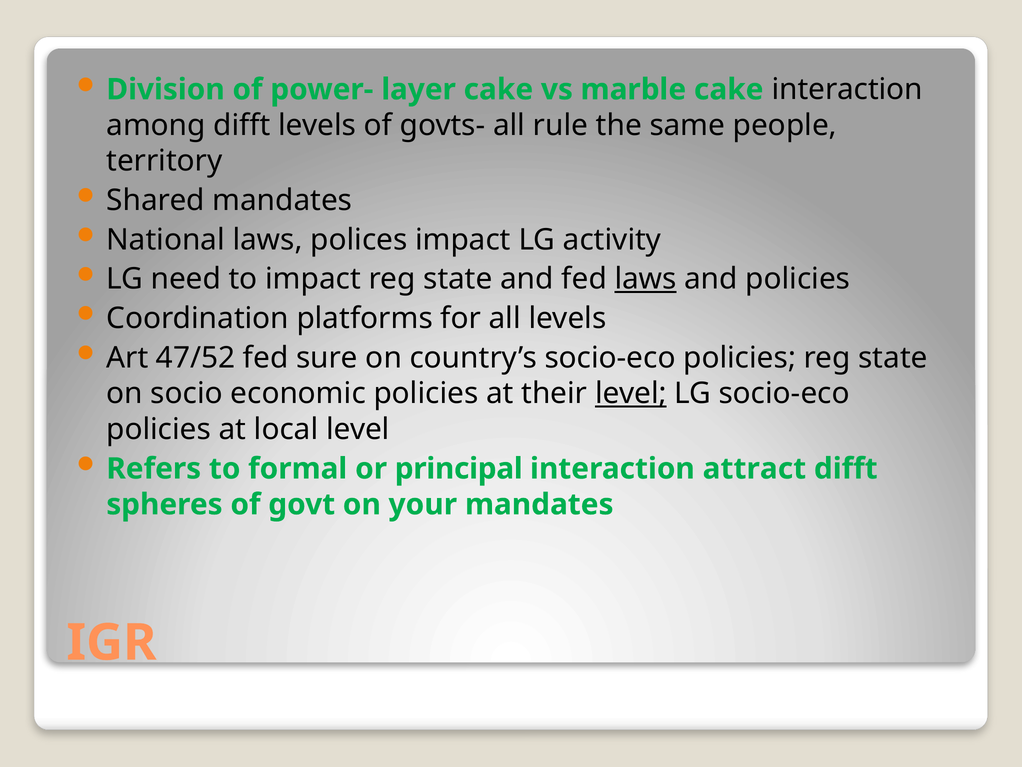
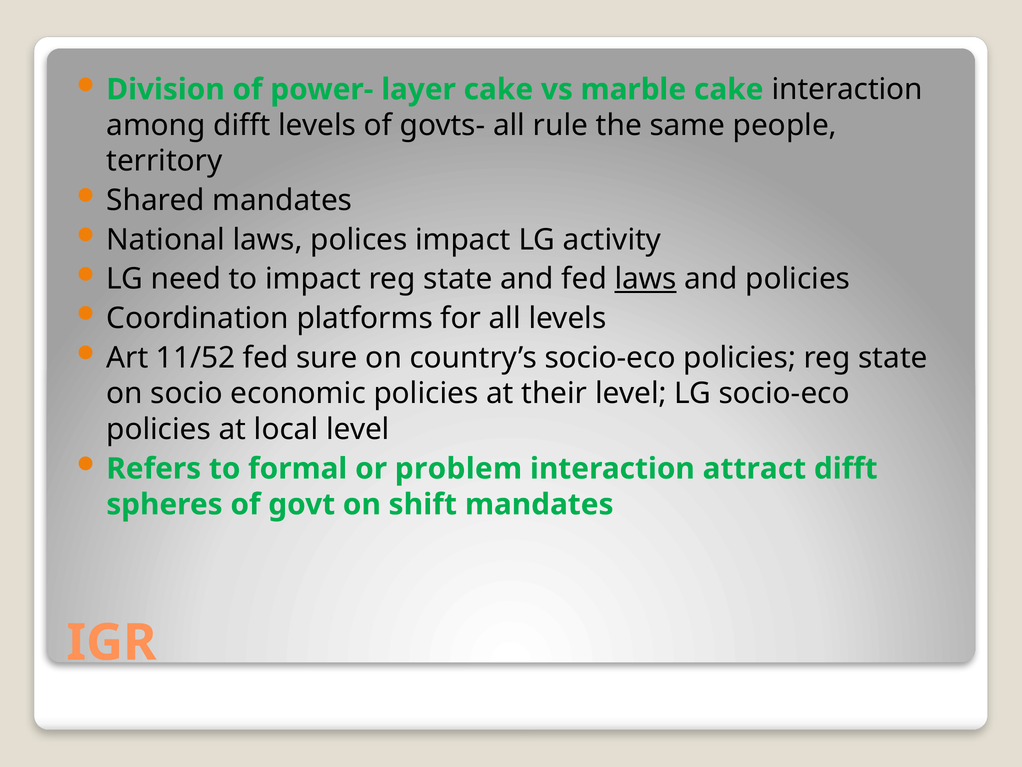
47/52: 47/52 -> 11/52
level at (631, 393) underline: present -> none
principal: principal -> problem
your: your -> shift
